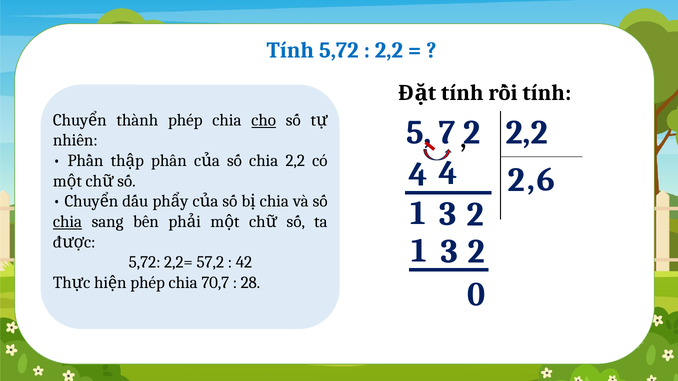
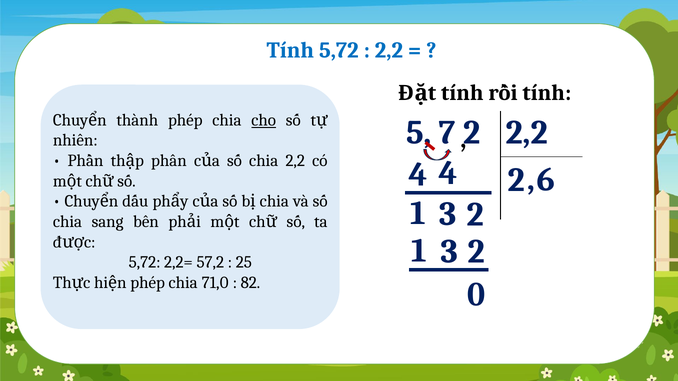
chia at (67, 222) underline: present -> none
42: 42 -> 25
70,7: 70,7 -> 71,0
28: 28 -> 82
